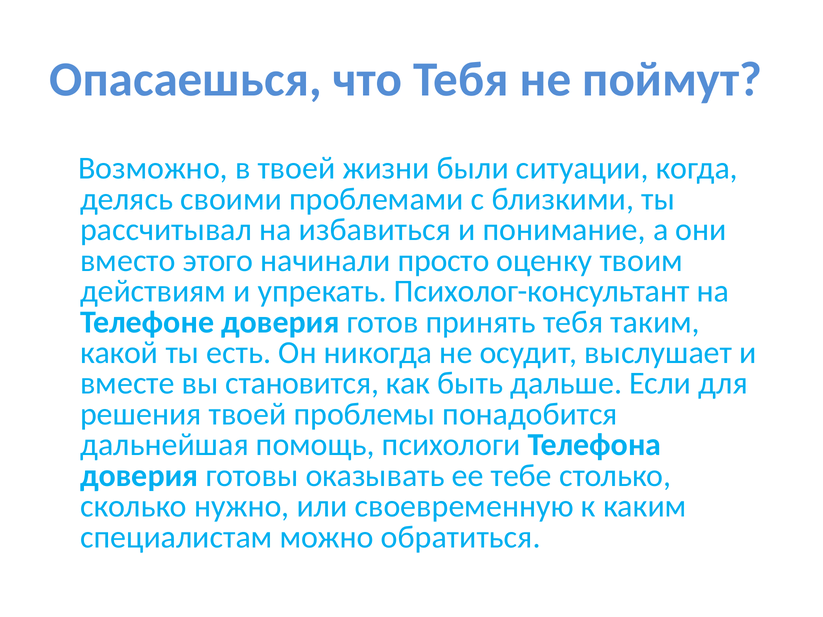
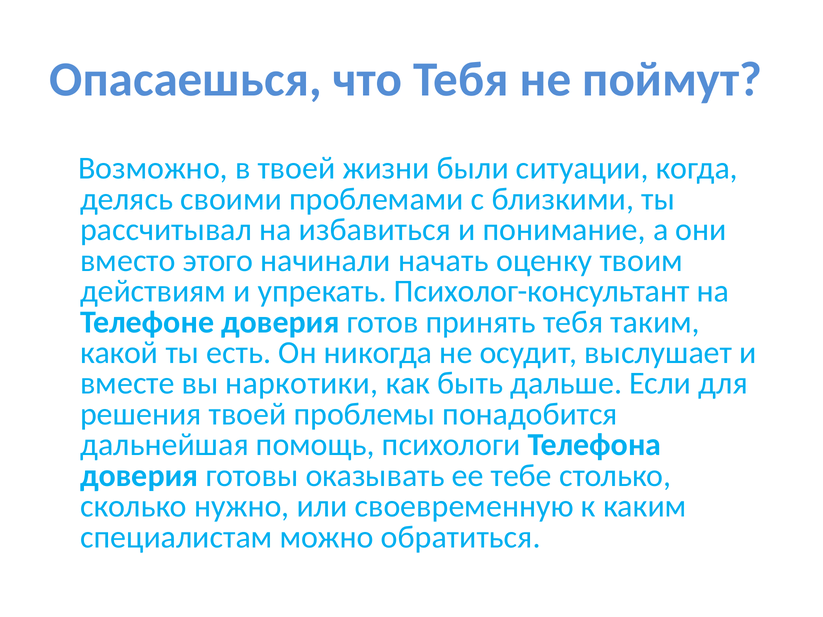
просто: просто -> начать
становится: становится -> наркотики
